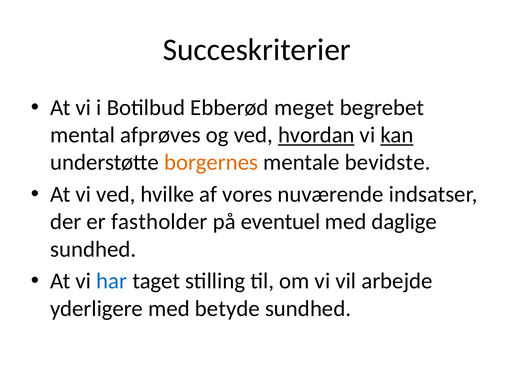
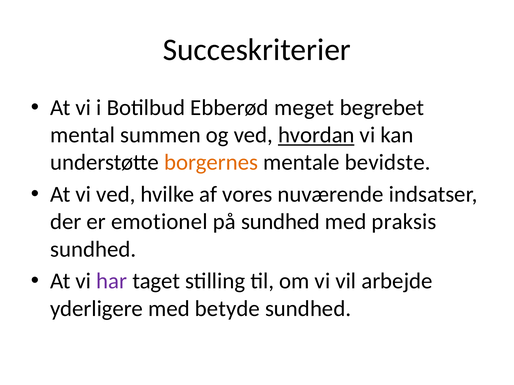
afprøves: afprøves -> summen
kan underline: present -> none
fastholder: fastholder -> emotionel
på eventuel: eventuel -> sundhed
daglige: daglige -> praksis
har colour: blue -> purple
